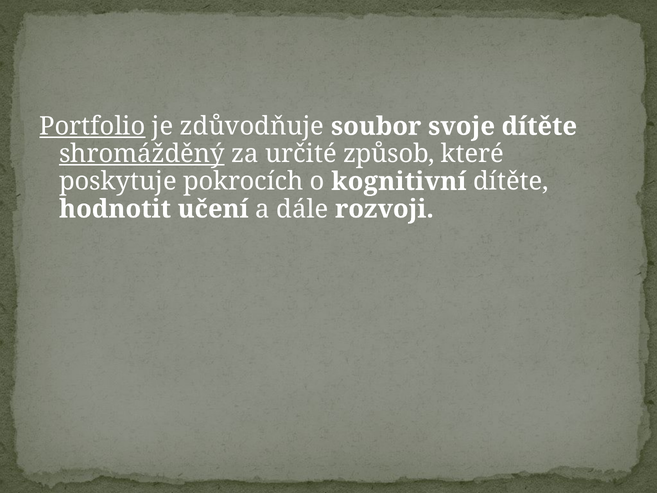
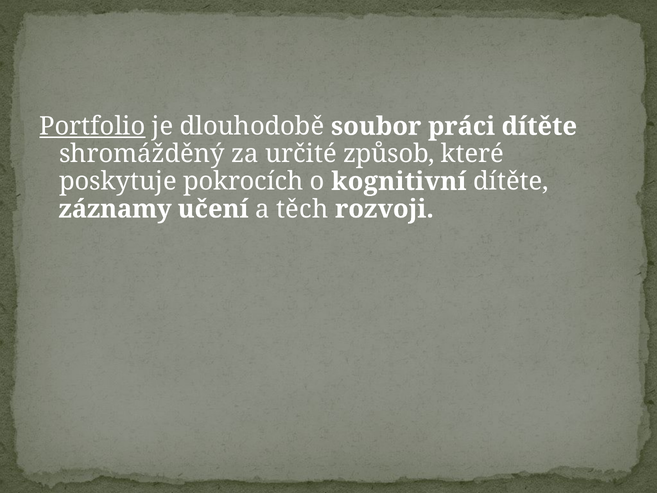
zdůvodňuje: zdůvodňuje -> dlouhodobě
svoje: svoje -> práci
shromážděný underline: present -> none
hodnotit: hodnotit -> záznamy
dále: dále -> těch
